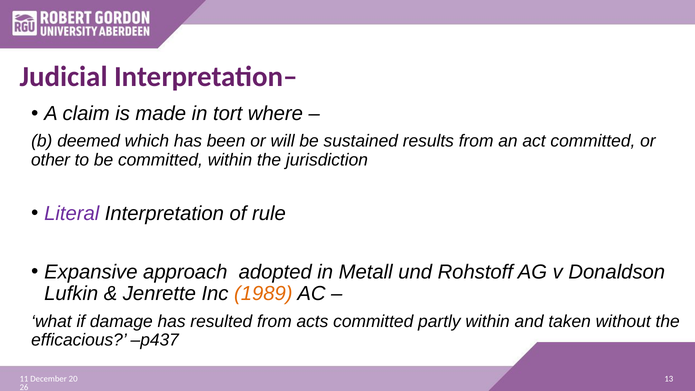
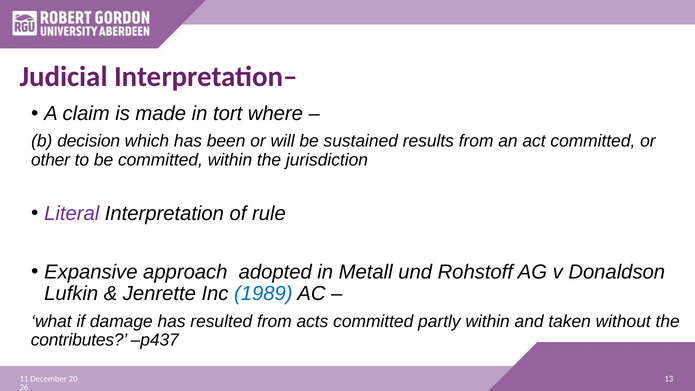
deemed: deemed -> decision
1989 colour: orange -> blue
efficacious: efficacious -> contributes
